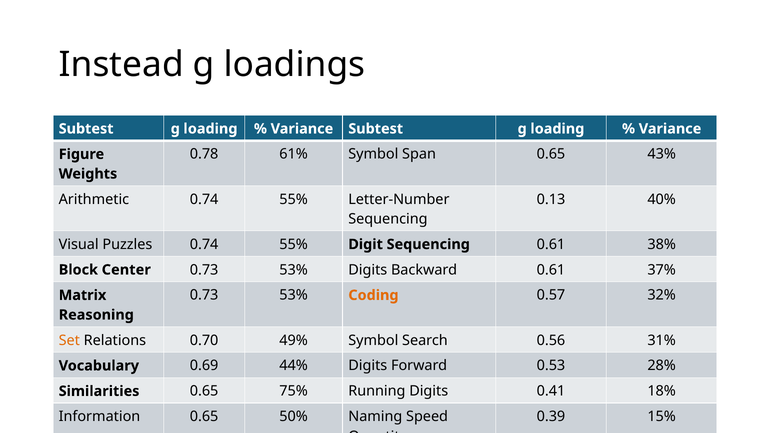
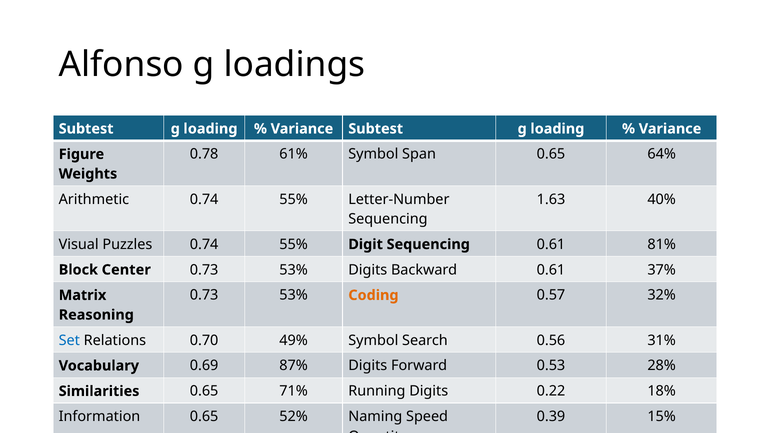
Instead: Instead -> Alfonso
43%: 43% -> 64%
0.13: 0.13 -> 1.63
38%: 38% -> 81%
Set colour: orange -> blue
44%: 44% -> 87%
75%: 75% -> 71%
0.41: 0.41 -> 0.22
50%: 50% -> 52%
